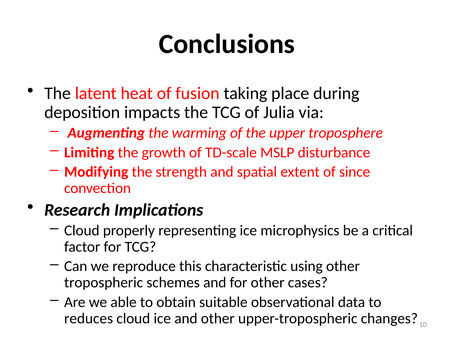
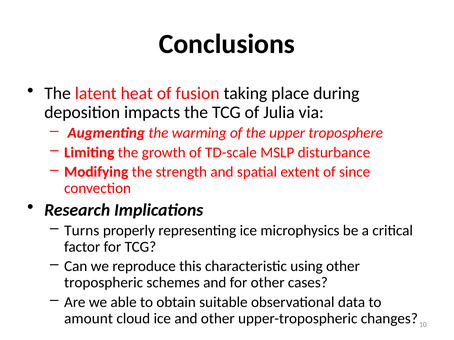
Cloud at (82, 231): Cloud -> Turns
reduces: reduces -> amount
